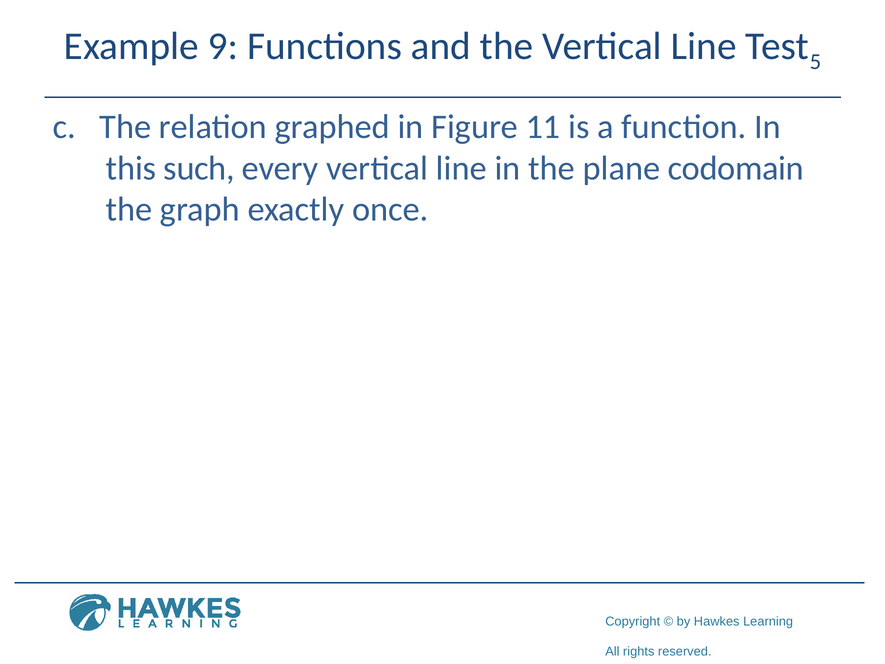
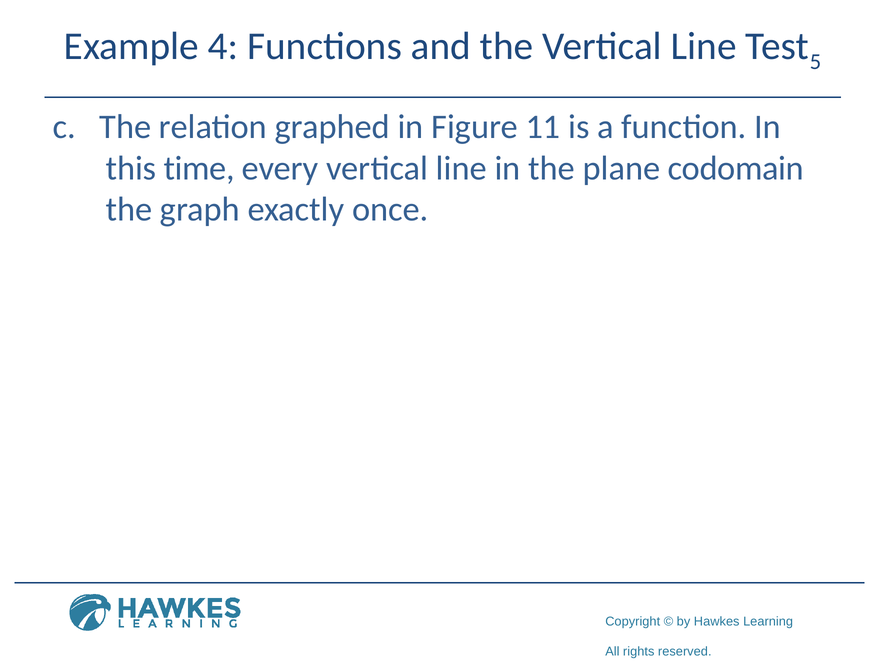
9: 9 -> 4
such: such -> time
